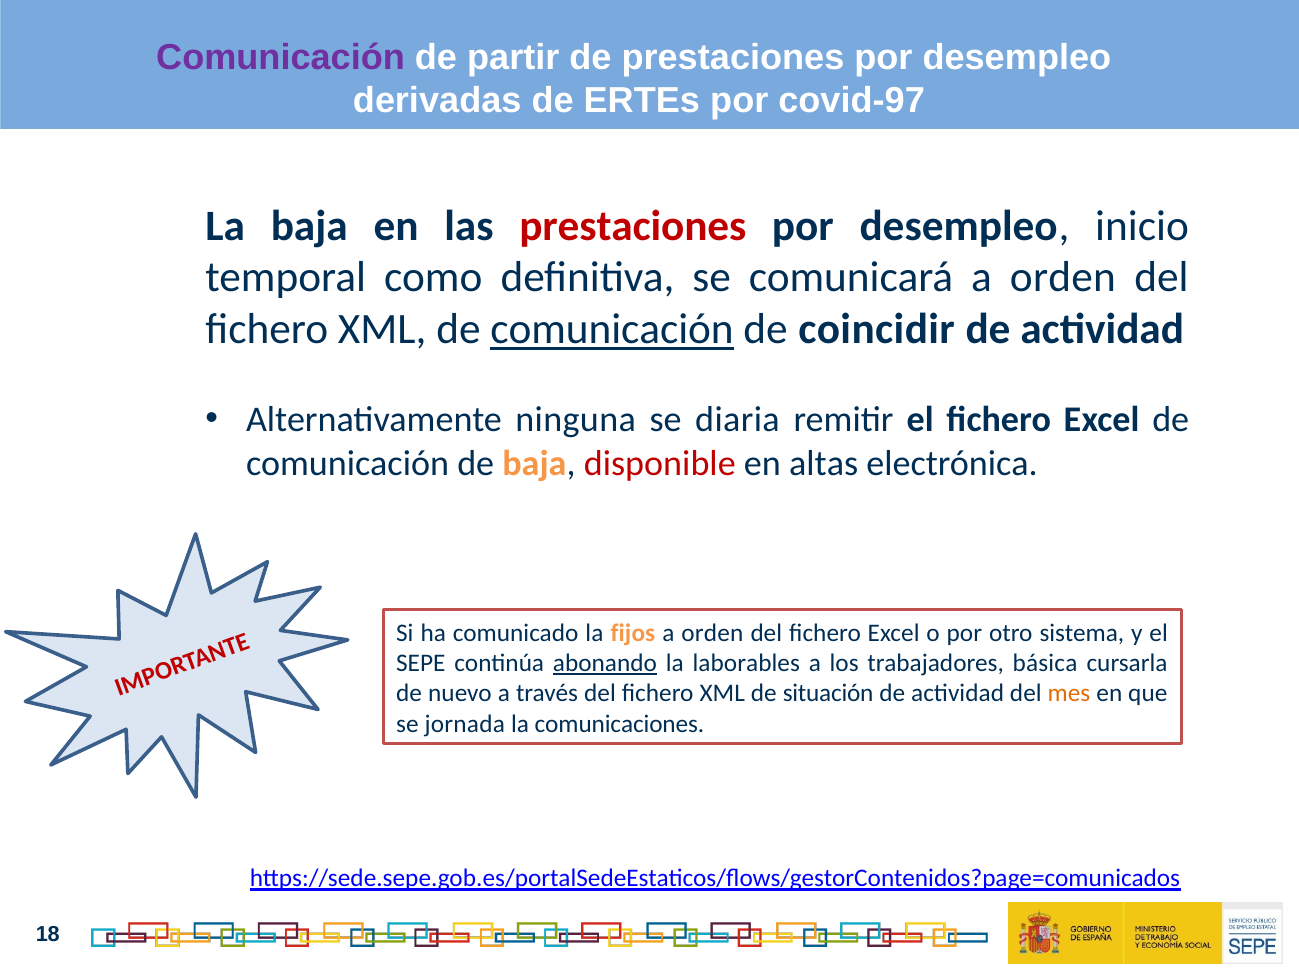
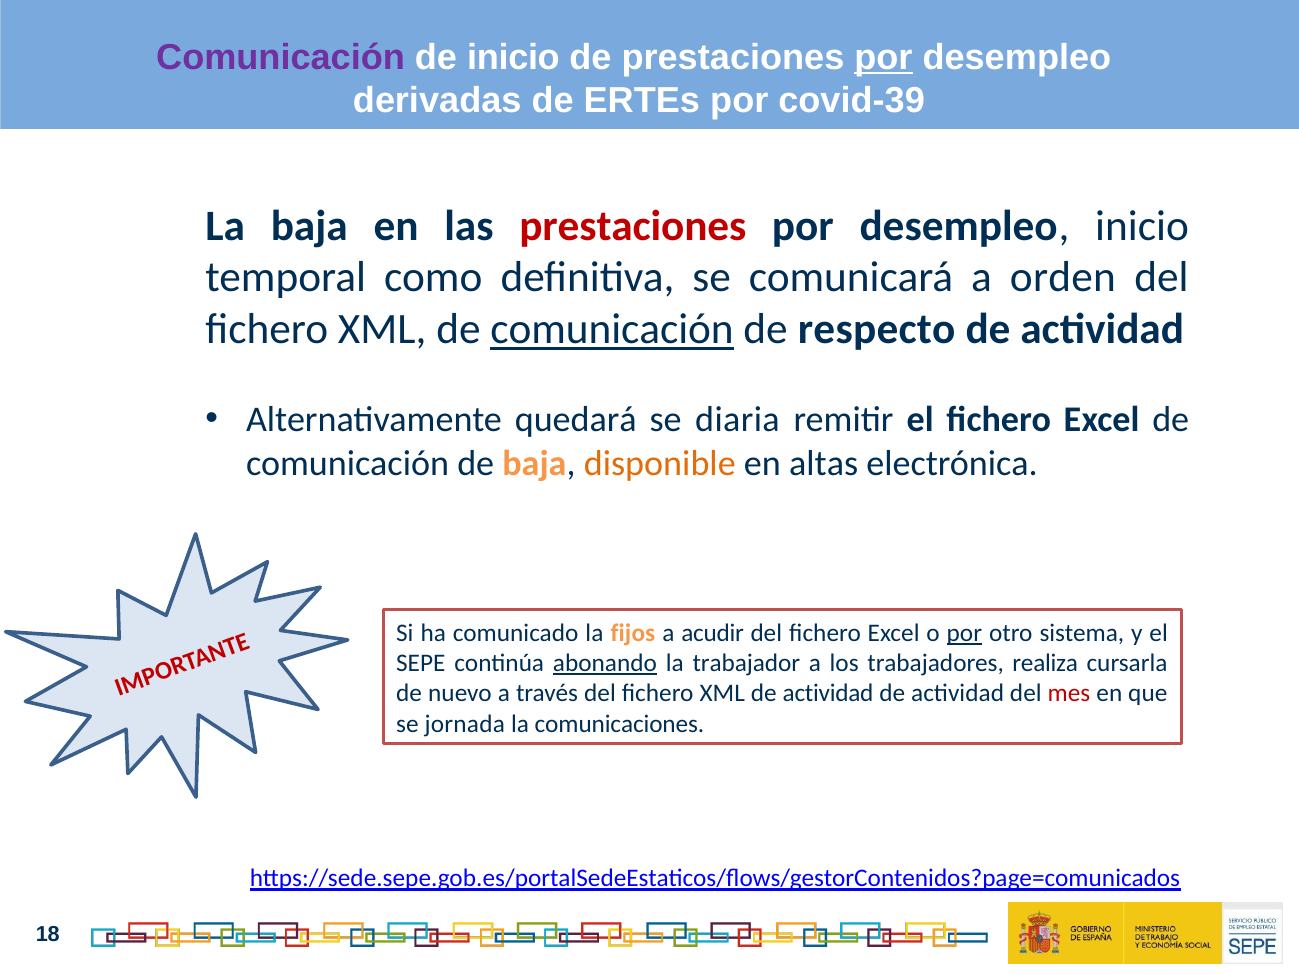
de partir: partir -> inicio
por at (883, 57) underline: none -> present
covid-97: covid-97 -> covid-39
coincidir: coincidir -> respecto
ninguna: ninguna -> quedará
disponible colour: red -> orange
orden at (712, 633): orden -> acudir
por at (964, 633) underline: none -> present
laborables: laborables -> trabajador
básica: básica -> realiza
XML de situación: situación -> actividad
mes colour: orange -> red
